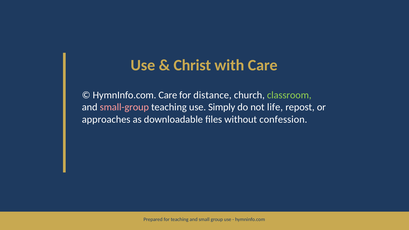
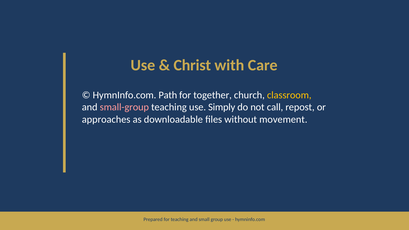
HymnInfo.com Care: Care -> Path
distance: distance -> together
classroom colour: light green -> yellow
life: life -> call
confession: confession -> movement
